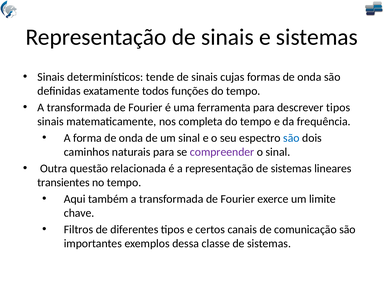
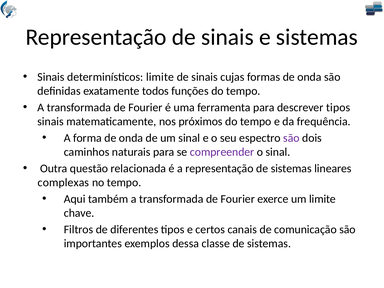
determinísticos tende: tende -> limite
completa: completa -> próximos
são at (291, 138) colour: blue -> purple
transientes: transientes -> complexas
